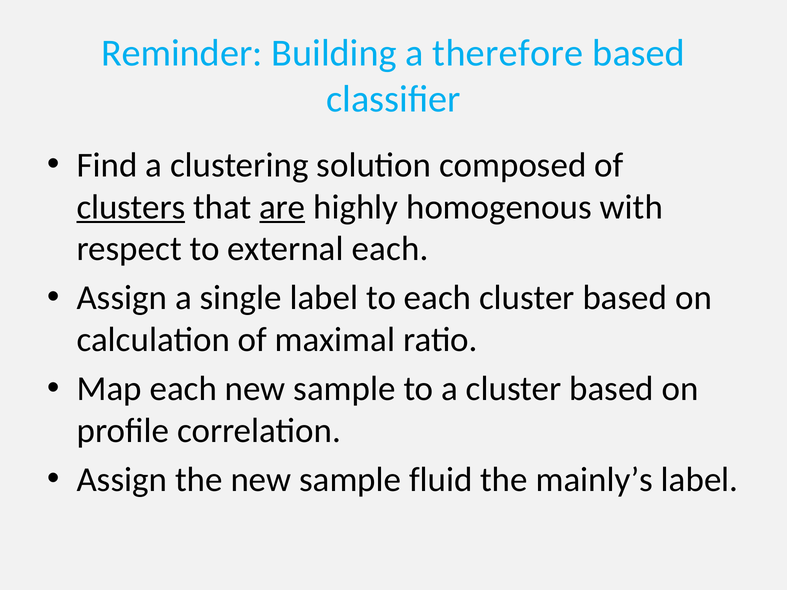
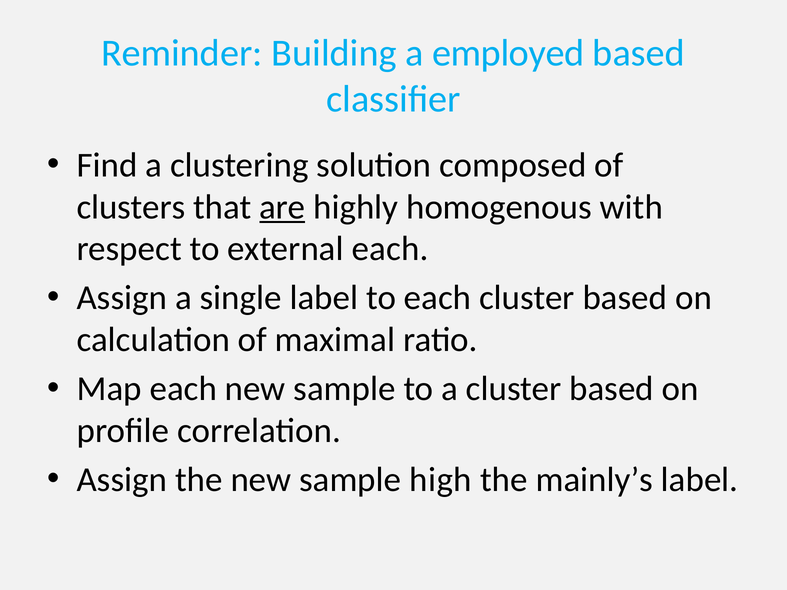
therefore: therefore -> employed
clusters underline: present -> none
fluid: fluid -> high
